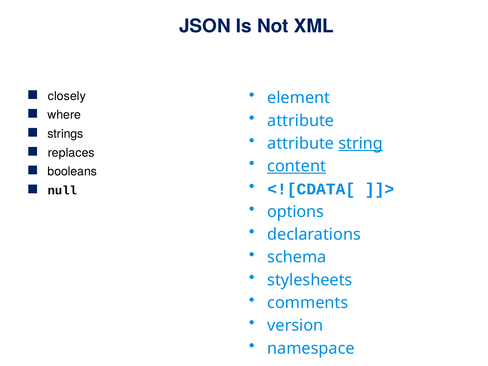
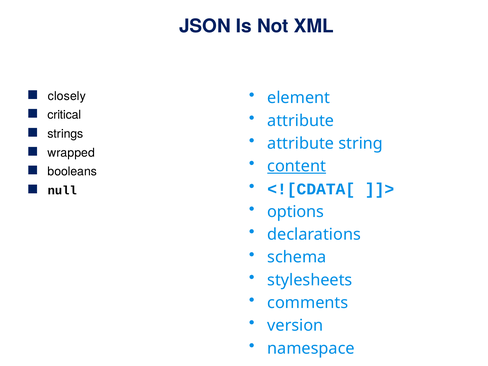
where: where -> critical
string underline: present -> none
replaces: replaces -> wrapped
